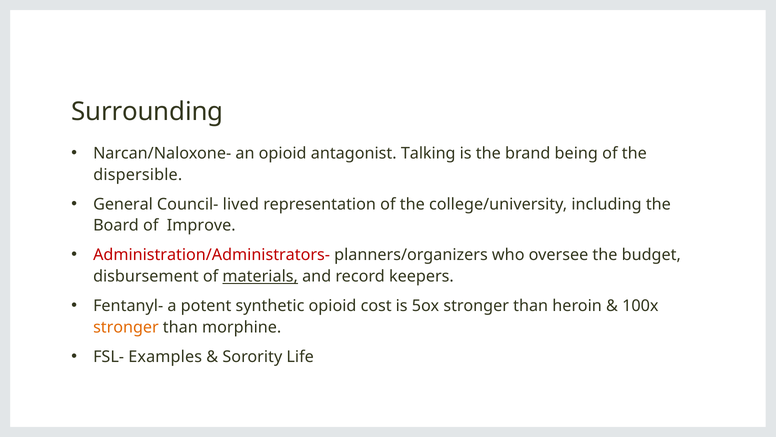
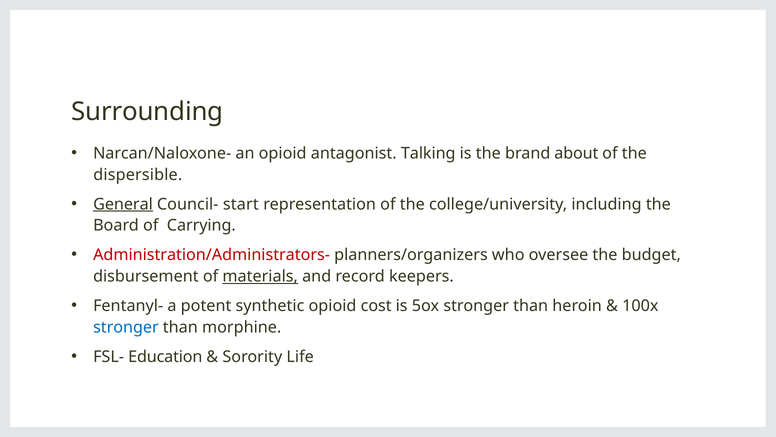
being: being -> about
General underline: none -> present
lived: lived -> start
Improve: Improve -> Carrying
stronger at (126, 327) colour: orange -> blue
Examples: Examples -> Education
